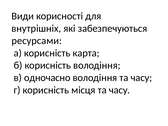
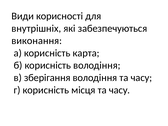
ресурсами: ресурсами -> виконання
одночасно: одночасно -> зберігання
